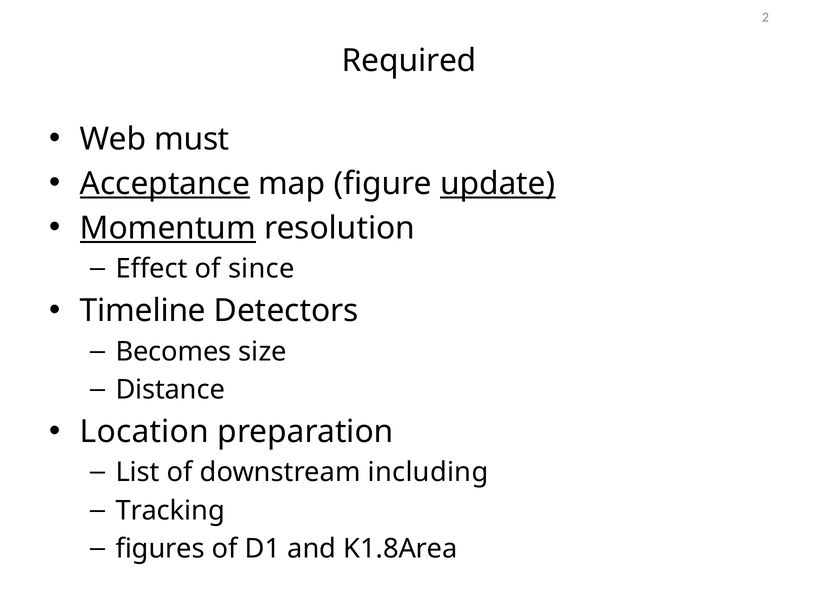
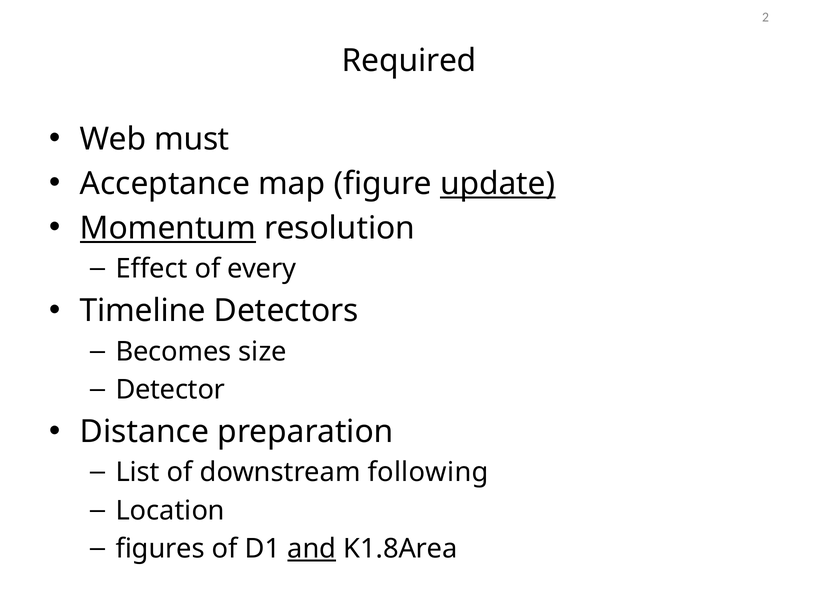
Acceptance underline: present -> none
since: since -> every
Distance: Distance -> Detector
Location: Location -> Distance
including: including -> following
Tracking: Tracking -> Location
and underline: none -> present
